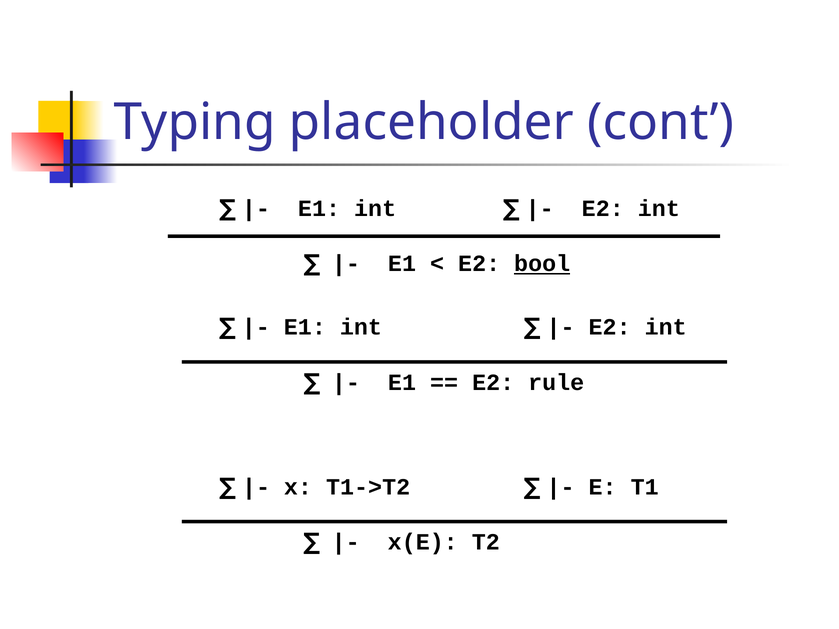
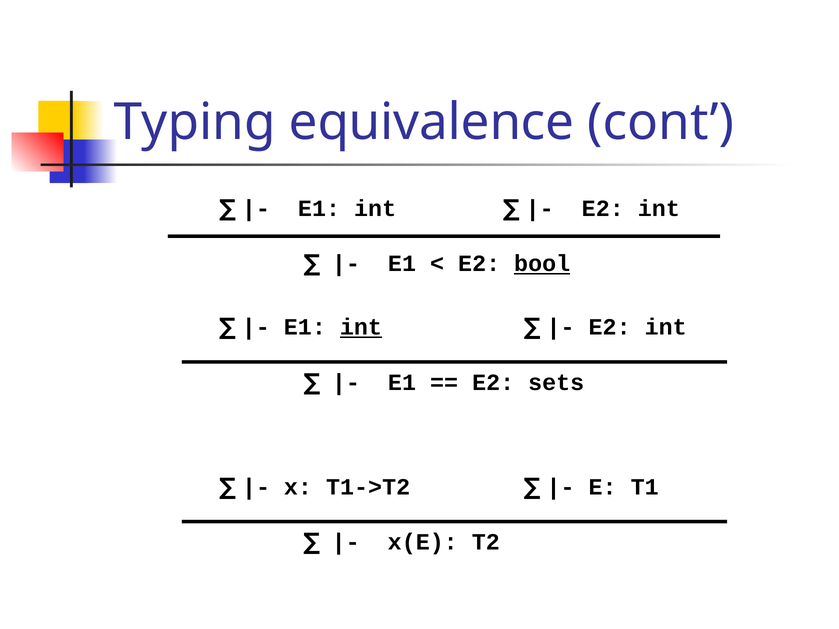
placeholder: placeholder -> equivalence
int at (361, 327) underline: none -> present
rule: rule -> sets
